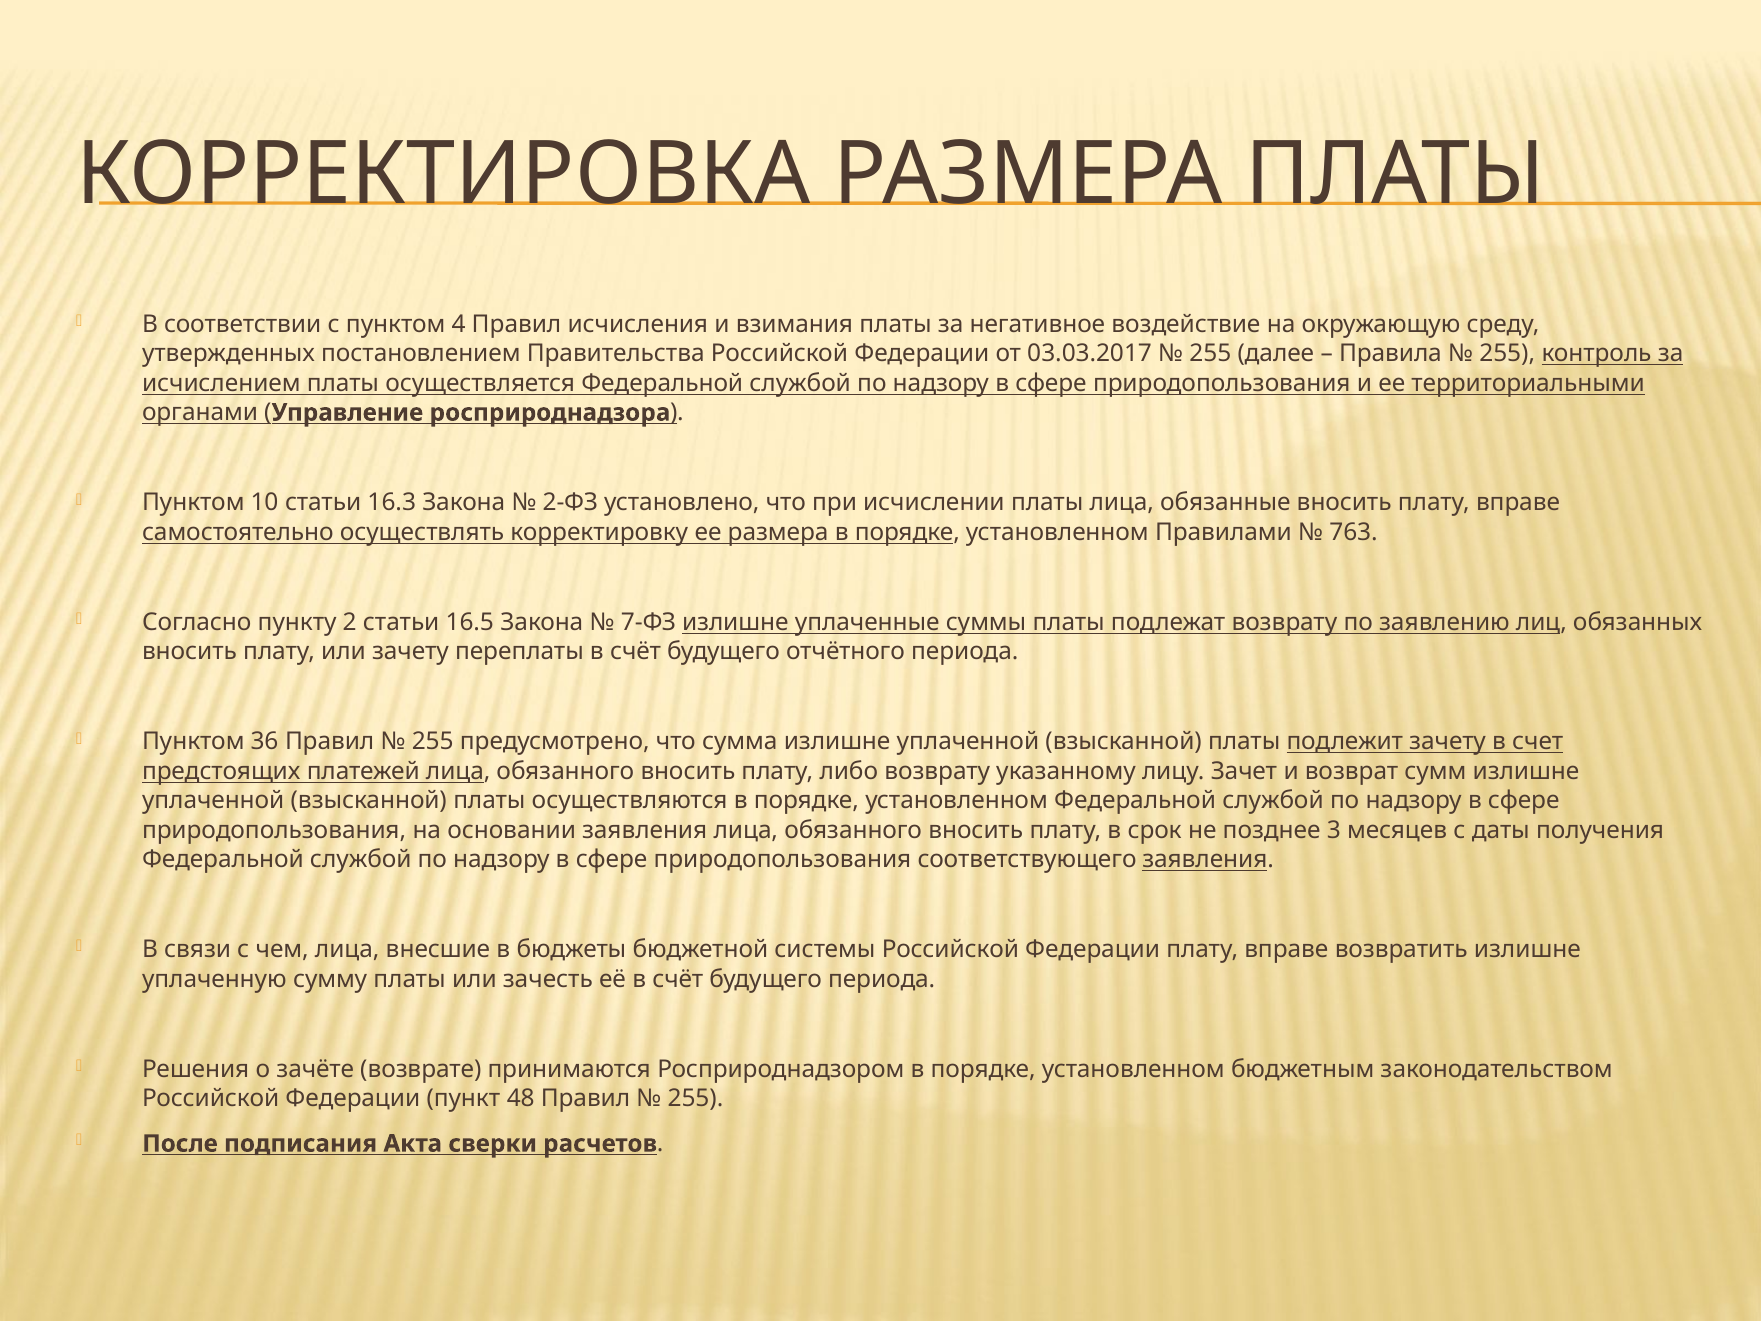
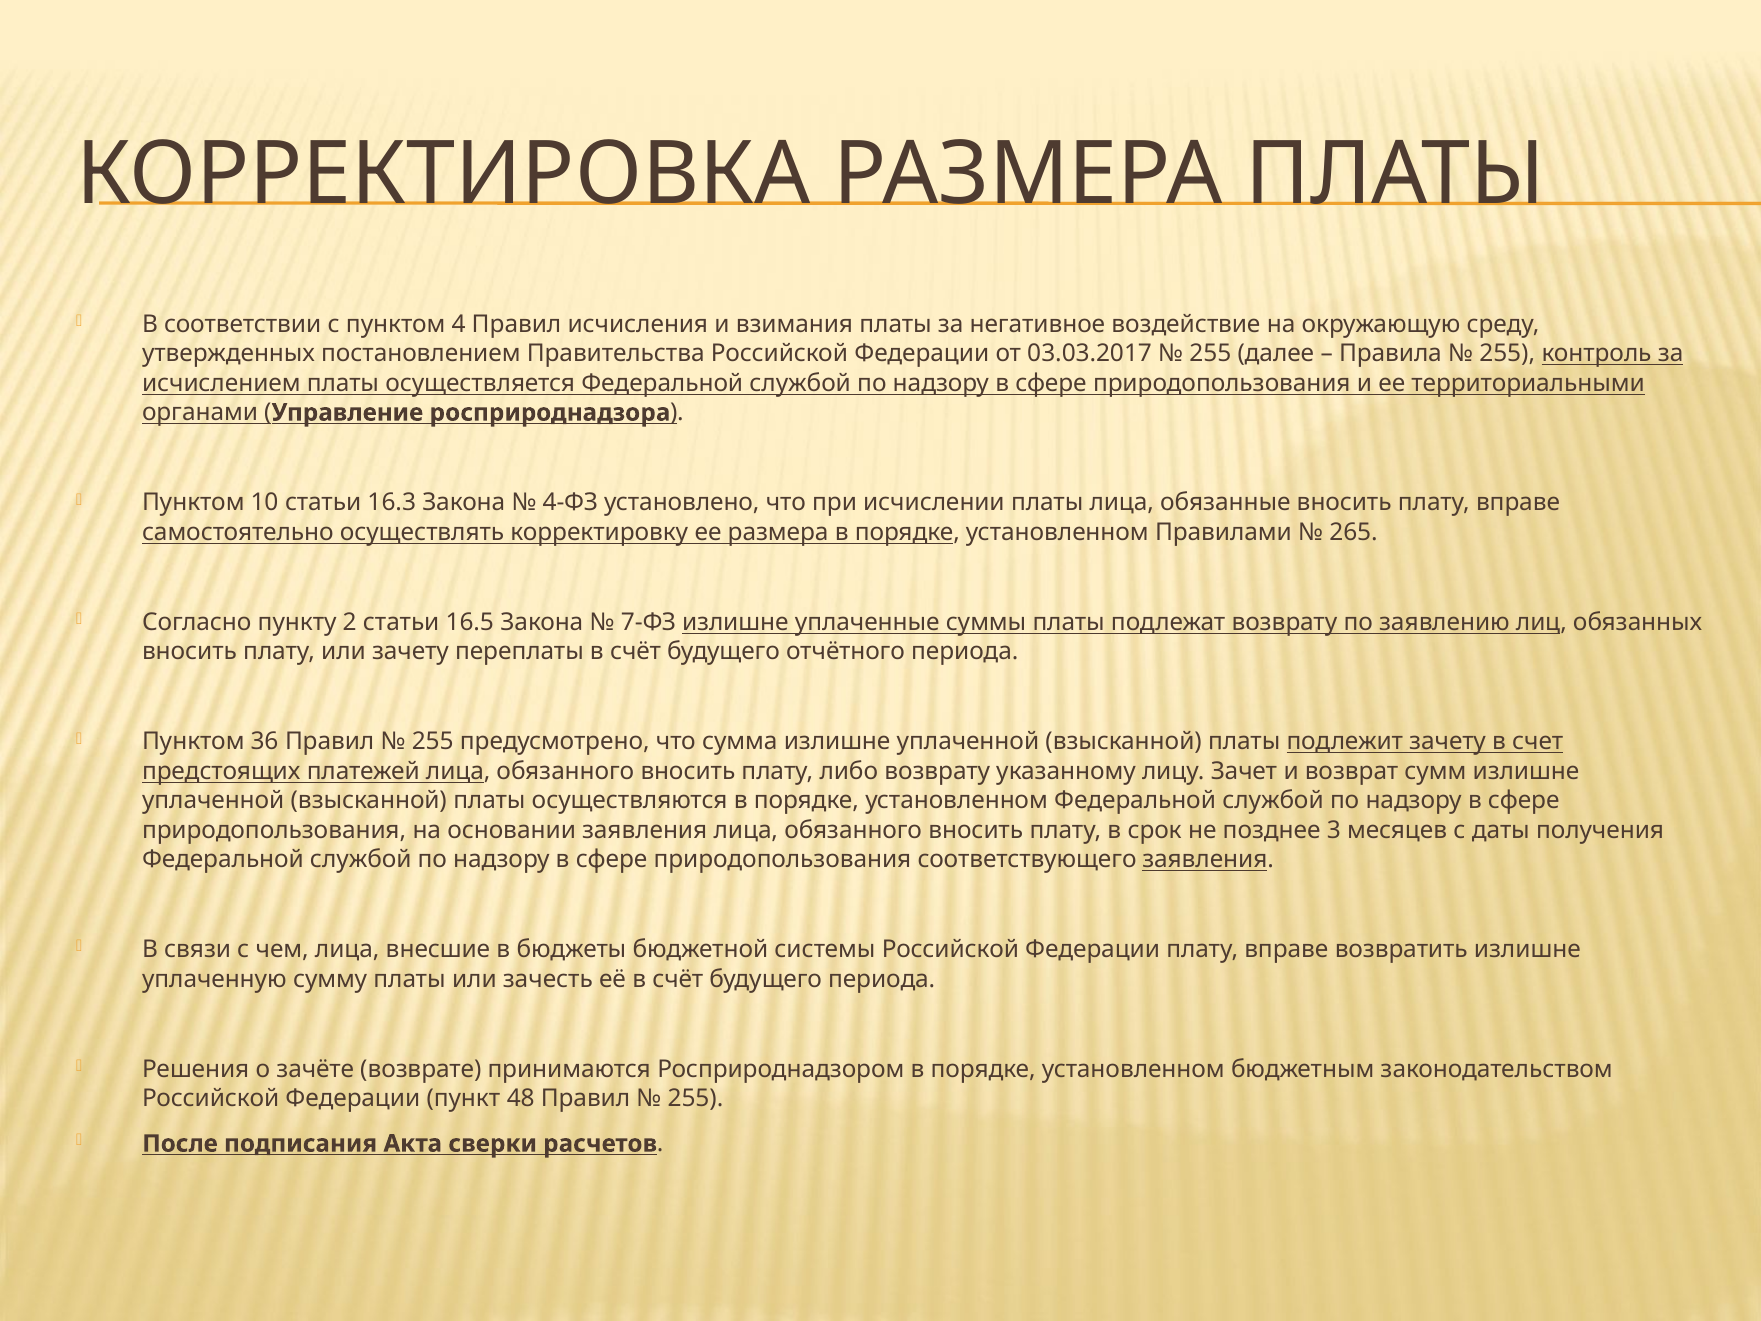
2-ФЗ: 2-ФЗ -> 4-ФЗ
763: 763 -> 265
